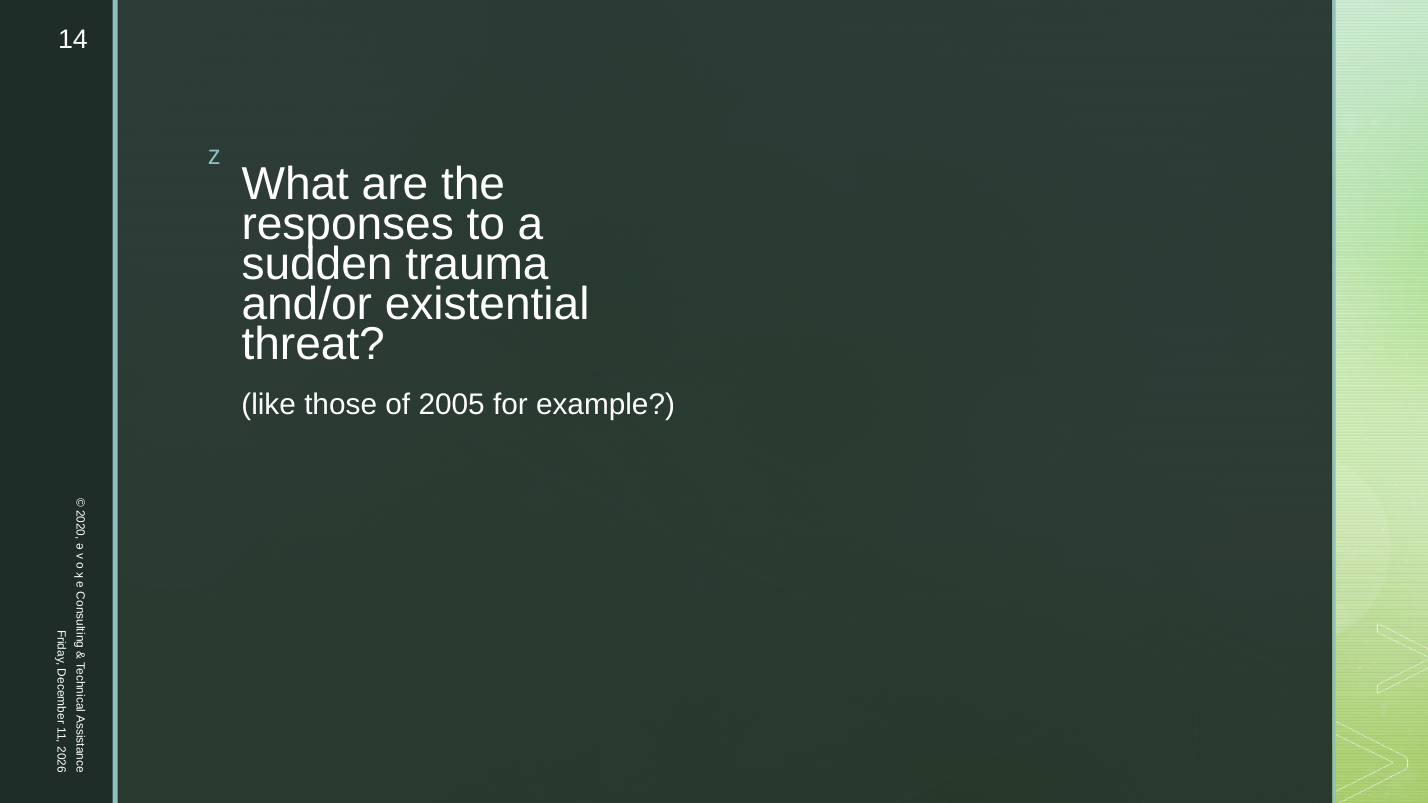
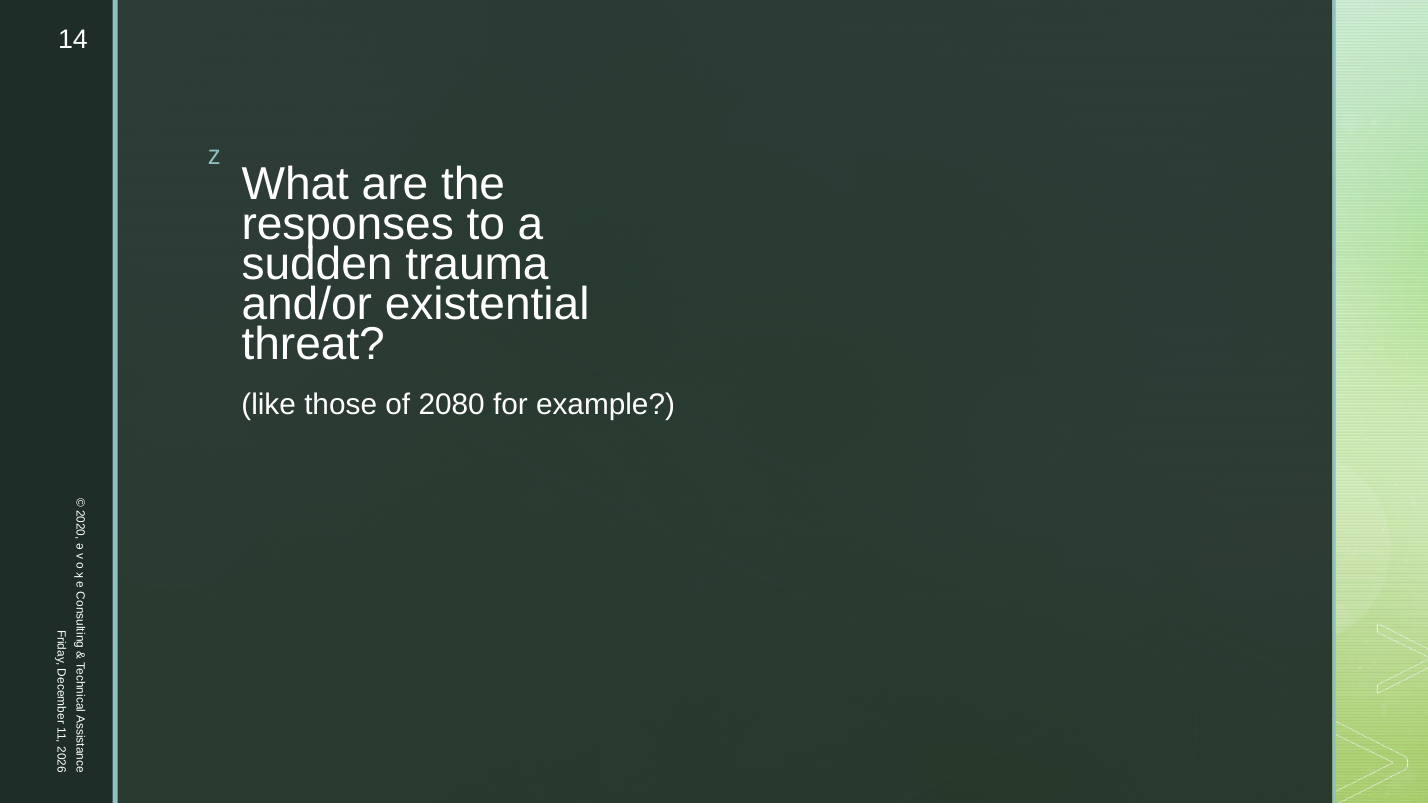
2005: 2005 -> 2080
